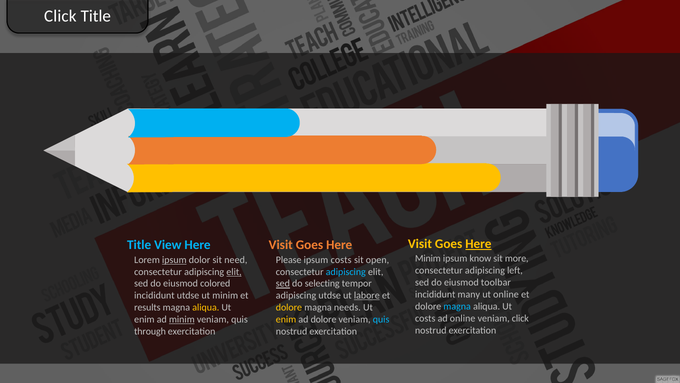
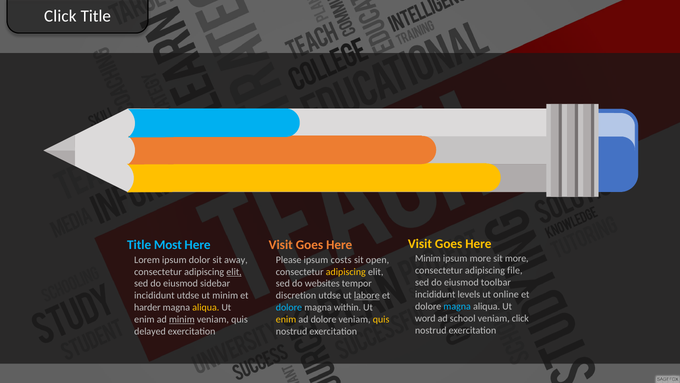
Here at (478, 244) underline: present -> none
View: View -> Most
ipsum know: know -> more
ipsum at (174, 260) underline: present -> none
need: need -> away
left: left -> file
adipiscing at (346, 271) colour: light blue -> yellow
colored: colored -> sidebar
sed at (283, 283) underline: present -> none
selecting: selecting -> websites
many: many -> levels
adipiscing at (296, 295): adipiscing -> discretion
results: results -> harder
dolore at (289, 307) colour: yellow -> light blue
needs: needs -> within
costs at (425, 318): costs -> word
ad online: online -> school
quis at (381, 319) colour: light blue -> yellow
through: through -> delayed
